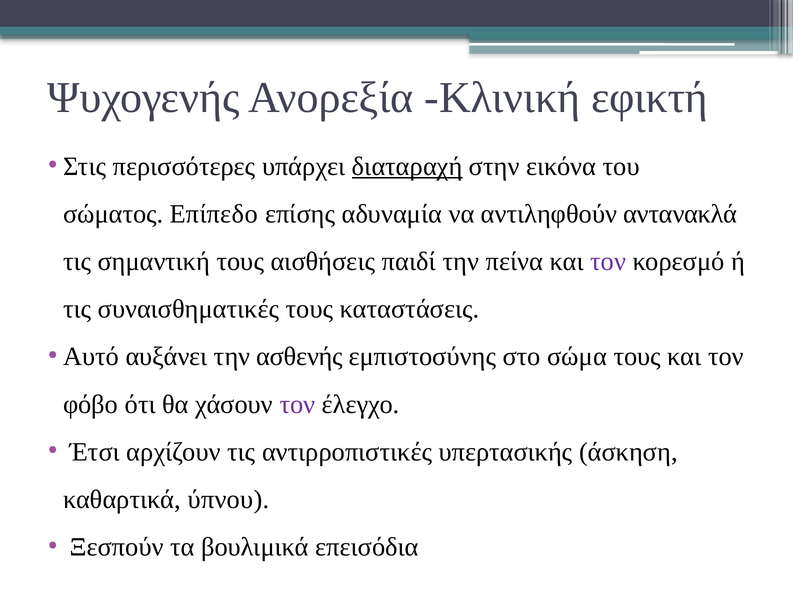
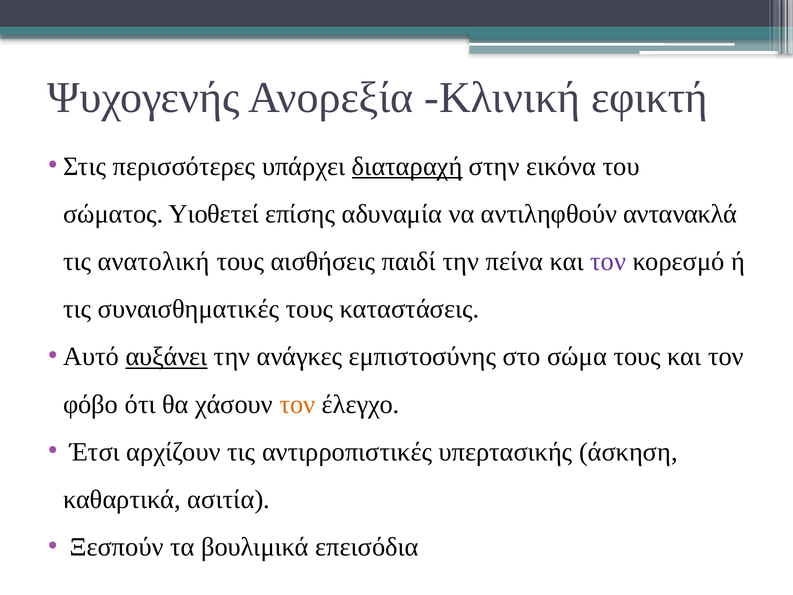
Επίπεδο: Επίπεδο -> Υιοθετεί
σημαντική: σημαντική -> ανατολική
αυξάνει underline: none -> present
ασθενής: ασθενής -> ανάγκες
τον at (297, 404) colour: purple -> orange
ύπνου: ύπνου -> ασιτία
